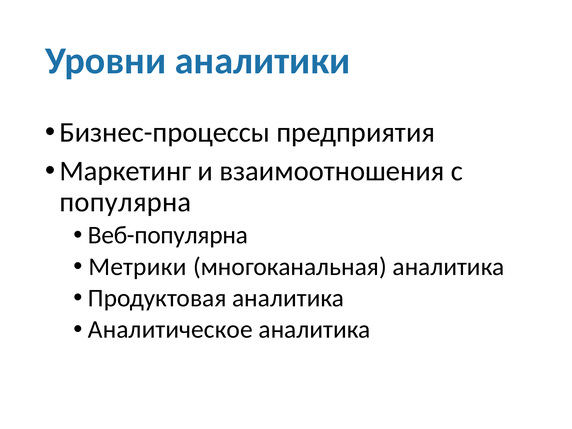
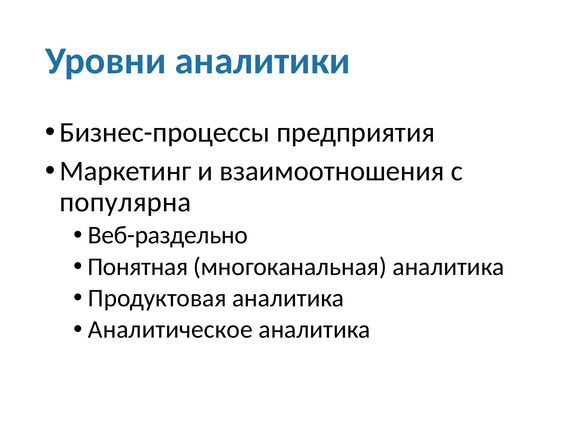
Веб-популярна: Веб-популярна -> Веб-раздельно
Метрики: Метрики -> Понятная
